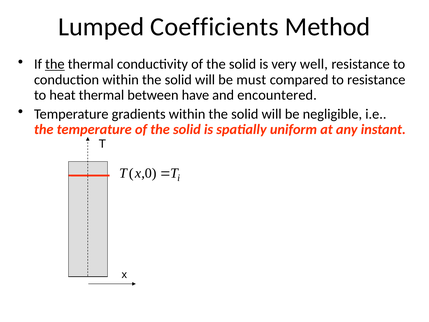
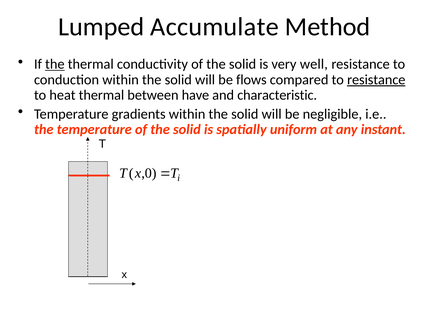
Coefficients: Coefficients -> Accumulate
must: must -> flows
resistance at (376, 80) underline: none -> present
encountered: encountered -> characteristic
